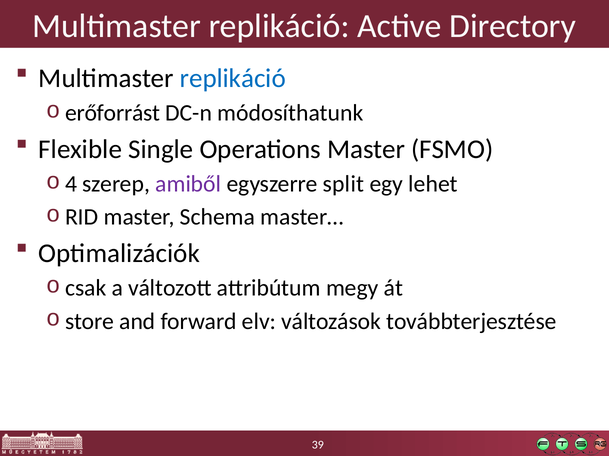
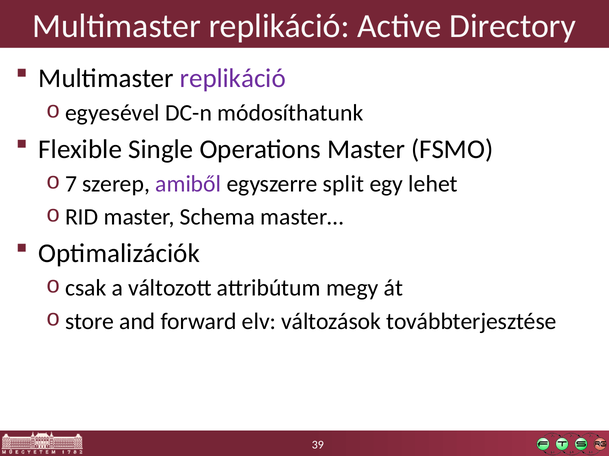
replikáció at (233, 78) colour: blue -> purple
erőforrást: erőforrást -> egyesével
4: 4 -> 7
